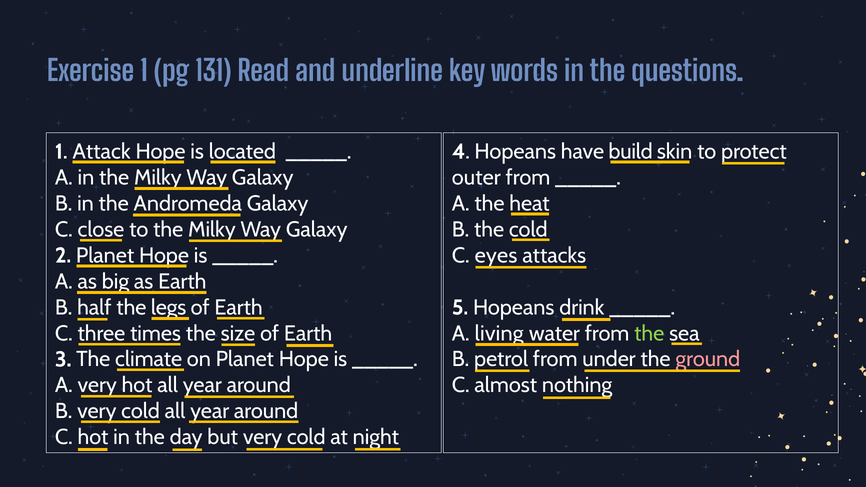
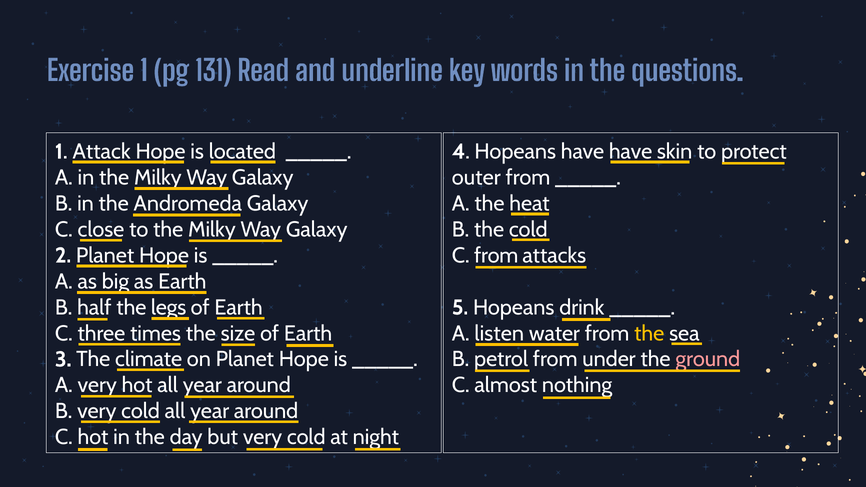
have build: build -> have
C eyes: eyes -> from
living: living -> listen
the at (649, 333) colour: light green -> yellow
